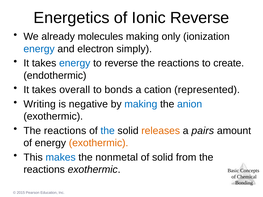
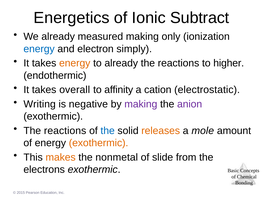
Ionic Reverse: Reverse -> Subtract
molecules: molecules -> measured
energy at (75, 63) colour: blue -> orange
to reverse: reverse -> already
create: create -> higher
bonds: bonds -> affinity
represented: represented -> electrostatic
making at (141, 104) colour: blue -> purple
anion colour: blue -> purple
pairs: pairs -> mole
makes colour: blue -> orange
of solid: solid -> slide
reactions at (44, 170): reactions -> electrons
